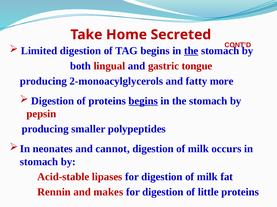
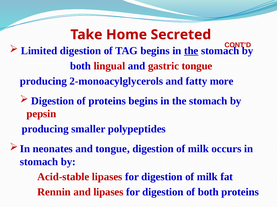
begins at (143, 101) underline: present -> none
and cannot: cannot -> tongue
and makes: makes -> lipases
of little: little -> both
